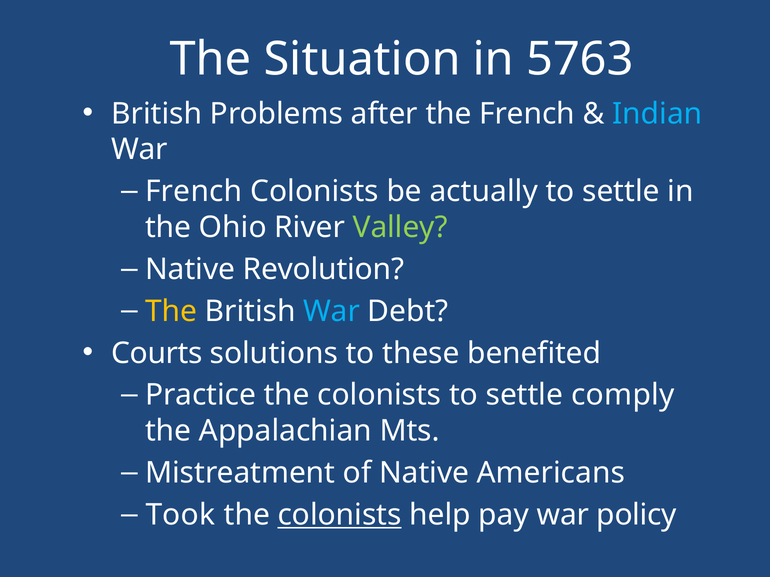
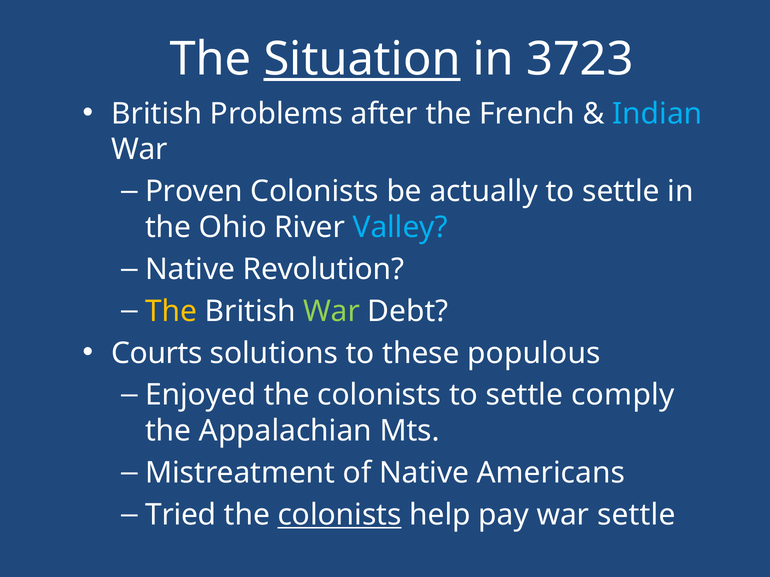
Situation underline: none -> present
5763: 5763 -> 3723
French at (194, 192): French -> Proven
Valley colour: light green -> light blue
War at (332, 312) colour: light blue -> light green
benefited: benefited -> populous
Practice: Practice -> Enjoyed
Took: Took -> Tried
war policy: policy -> settle
